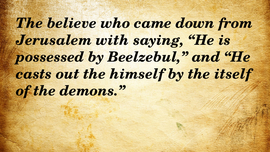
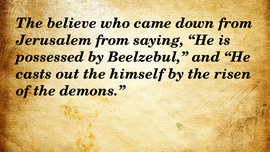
Jerusalem with: with -> from
itself: itself -> risen
